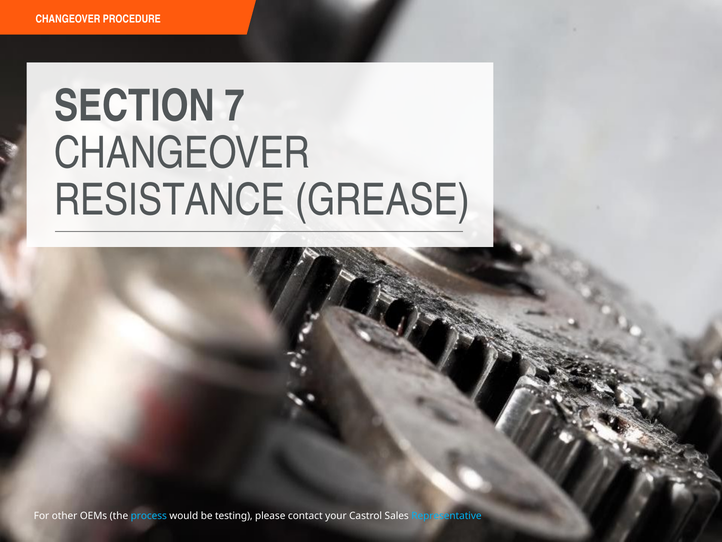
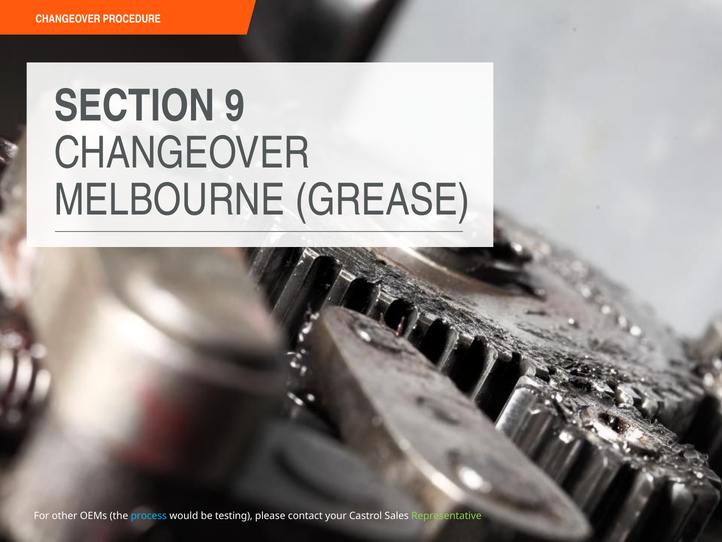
7: 7 -> 9
RESISTANCE: RESISTANCE -> MELBOURNE
Representative colour: light blue -> light green
